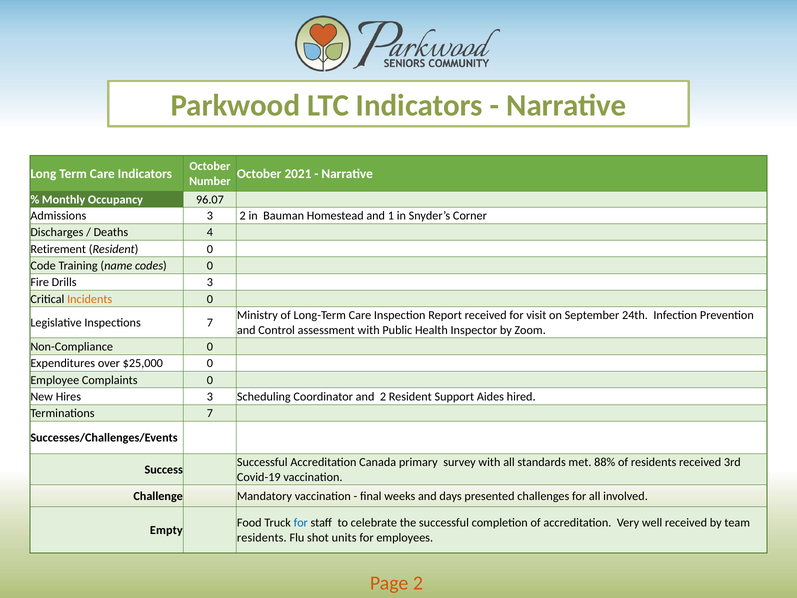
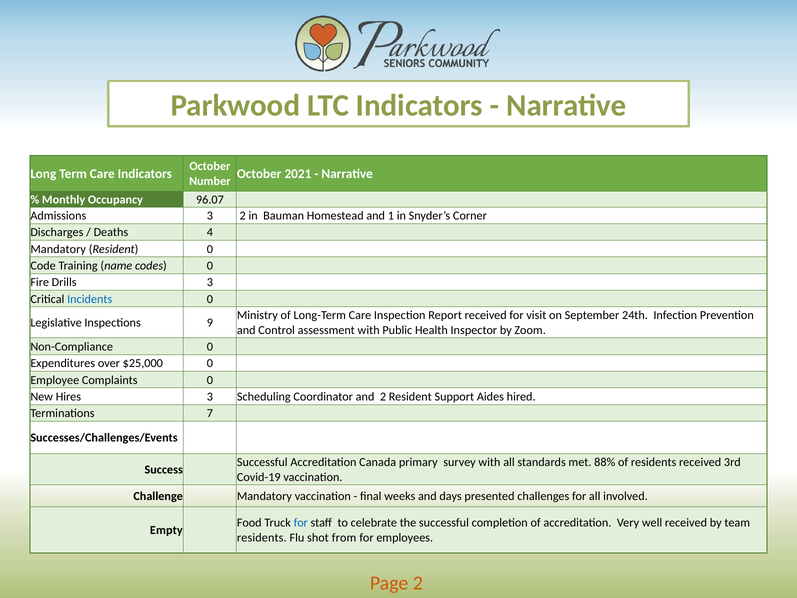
Retirement at (58, 249): Retirement -> Mandatory
Incidents colour: orange -> blue
Inspections 7: 7 -> 9
units: units -> from
